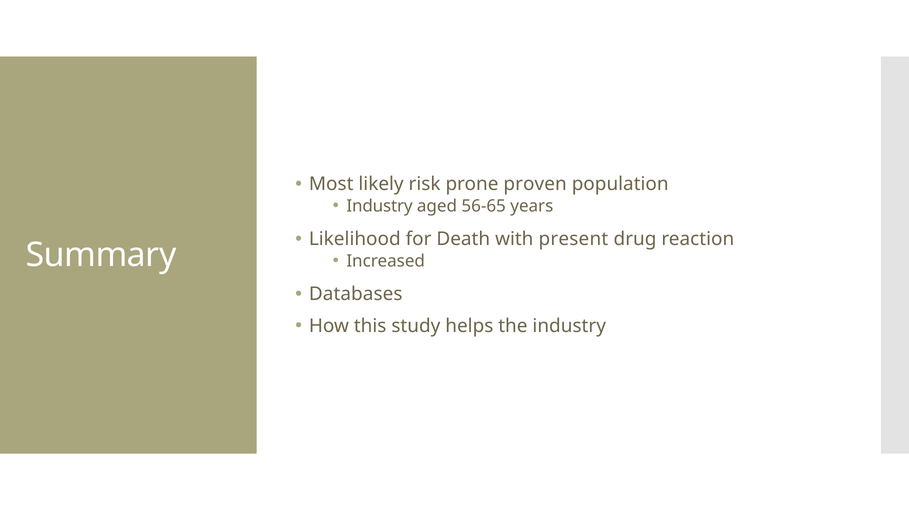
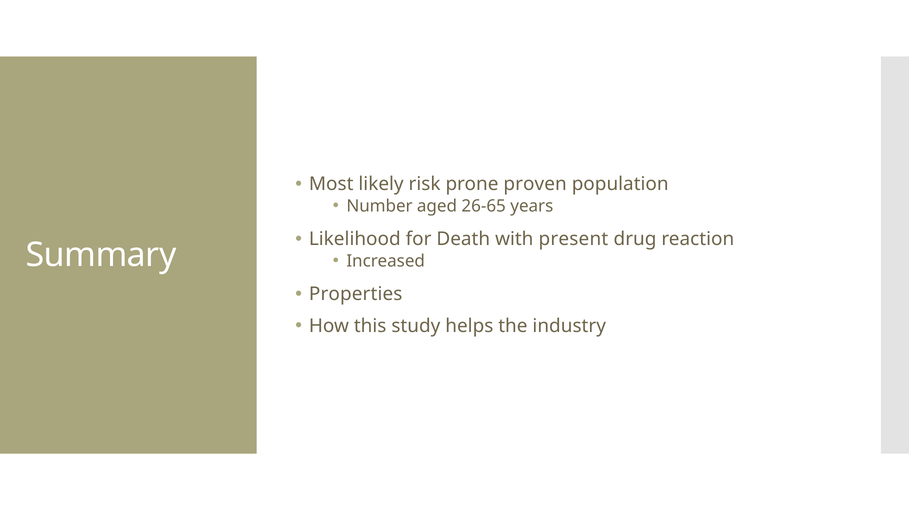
Industry at (380, 206): Industry -> Number
56-65: 56-65 -> 26-65
Databases: Databases -> Properties
